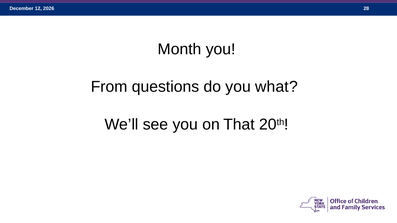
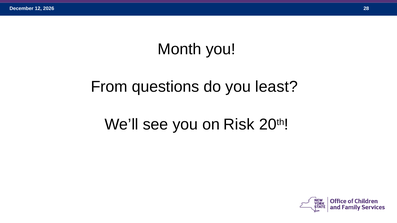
what: what -> least
That: That -> Risk
